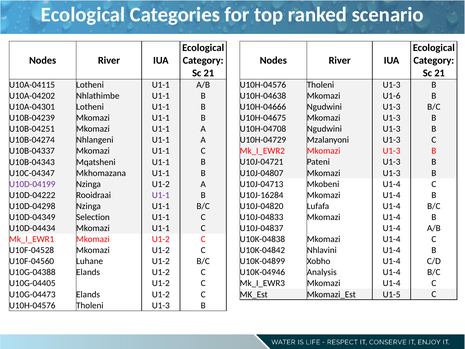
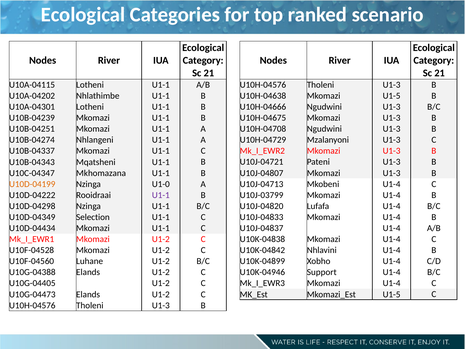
U1-6 at (392, 96): U1-6 -> U1-5
U10D-04199 colour: purple -> orange
Nzinga U1-2: U1-2 -> U1-0
U10J-16284: U10J-16284 -> U10J-03799
Analysis: Analysis -> Support
